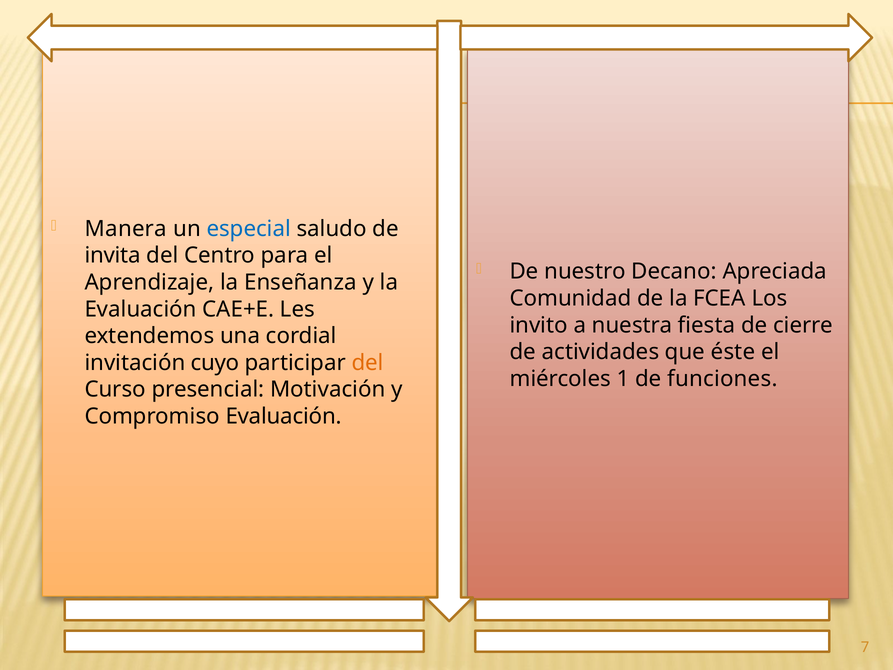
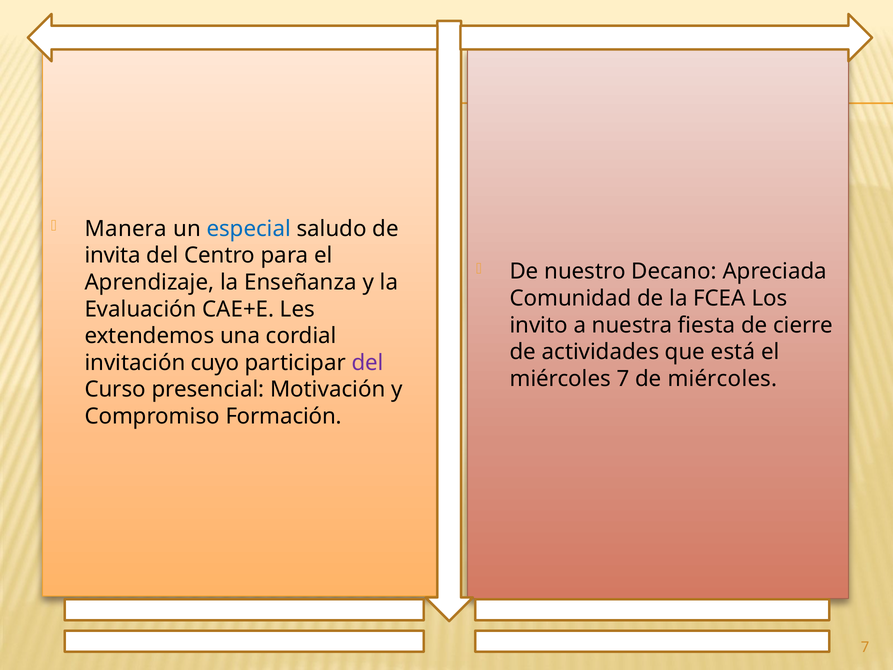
éste: éste -> está
del at (368, 363) colour: orange -> purple
miércoles 1: 1 -> 7
de funciones: funciones -> miércoles
Compromiso Evaluación: Evaluación -> Formación
